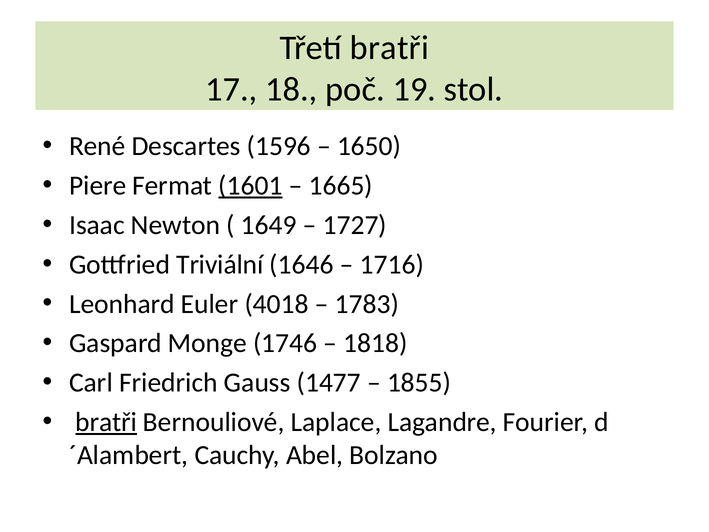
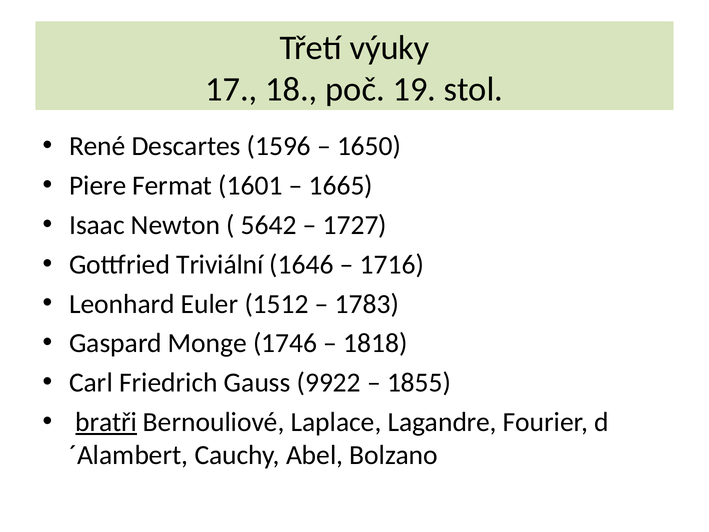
Třetí bratři: bratři -> výuky
1601 underline: present -> none
1649: 1649 -> 5642
4018: 4018 -> 1512
1477: 1477 -> 9922
